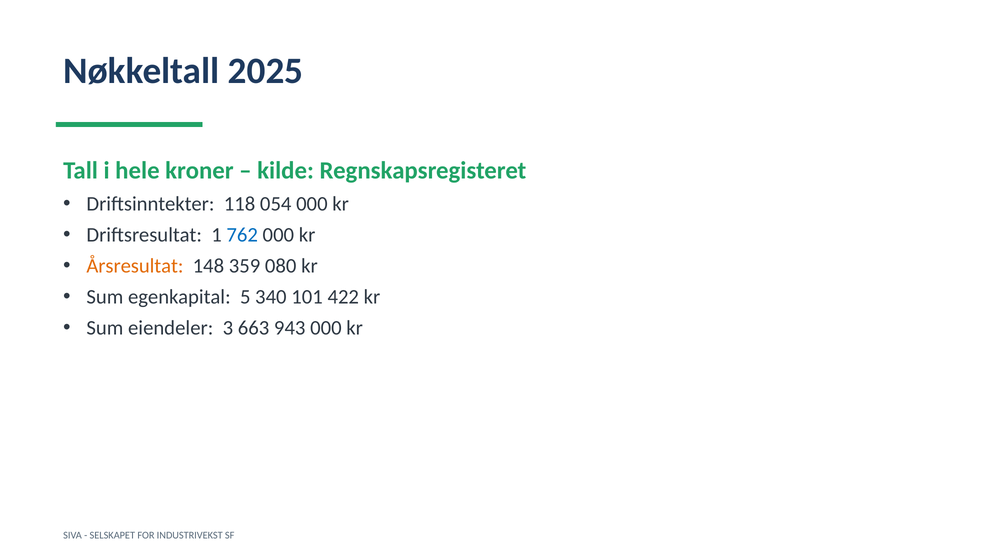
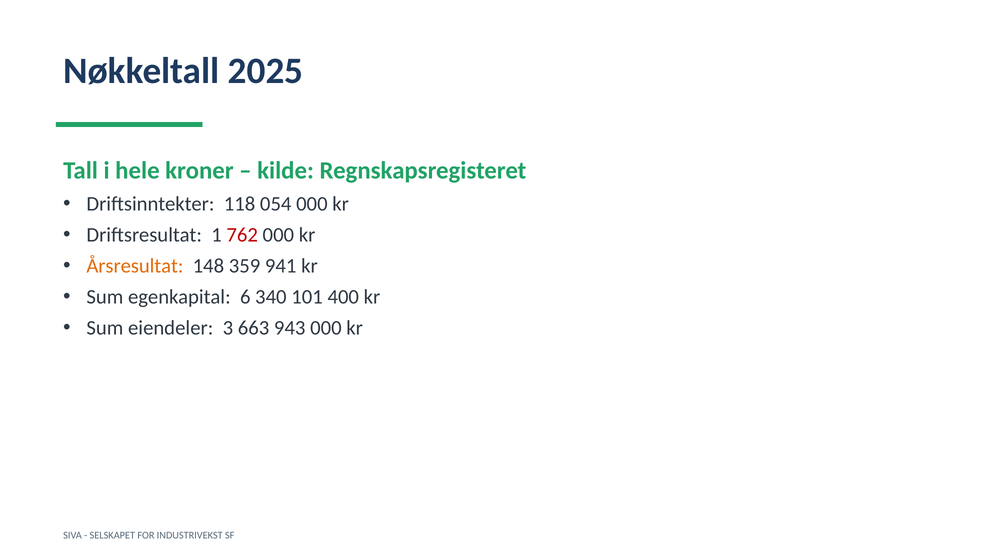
762 colour: blue -> red
080: 080 -> 941
5: 5 -> 6
422: 422 -> 400
